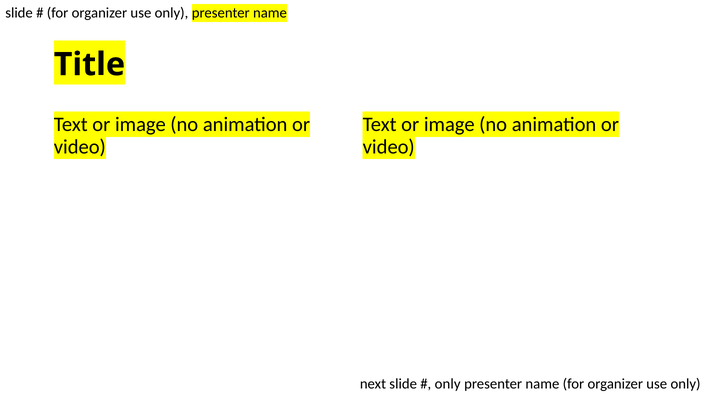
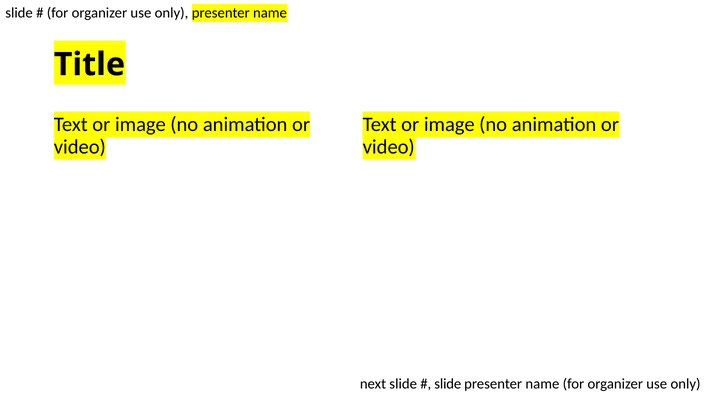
only at (448, 384): only -> slide
